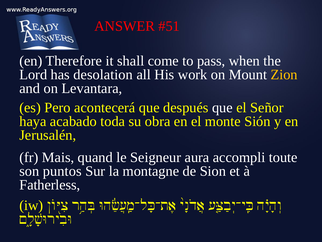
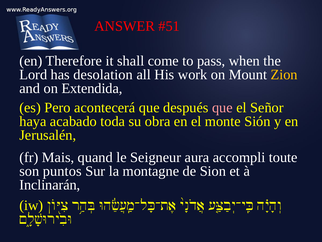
Levantara: Levantara -> Extendida
que at (222, 107) colour: white -> pink
Fatherless: Fatherless -> Inclinarán
